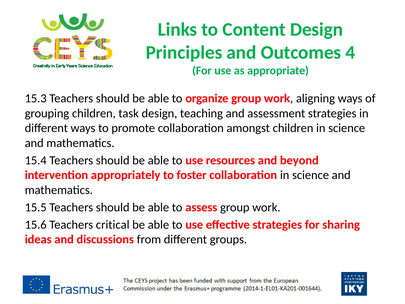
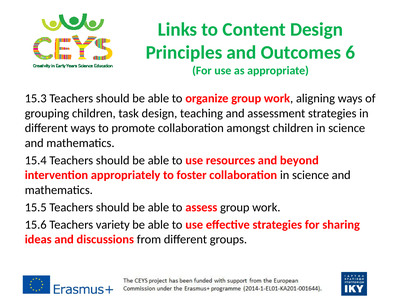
4: 4 -> 6
critical: critical -> variety
